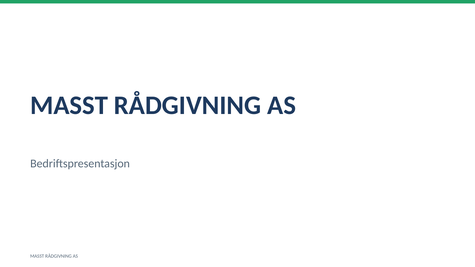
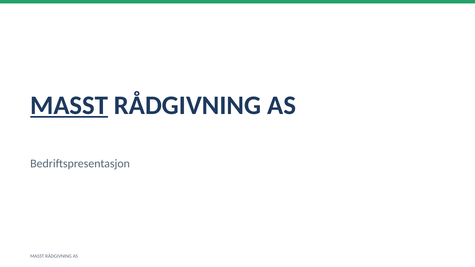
MASST at (69, 105) underline: none -> present
